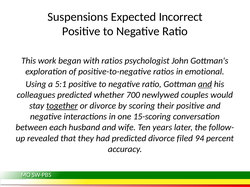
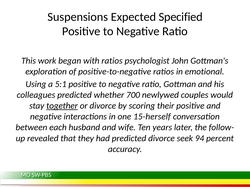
Incorrect: Incorrect -> Specified
and at (205, 84) underline: present -> none
15-scoring: 15-scoring -> 15-herself
filed: filed -> seek
